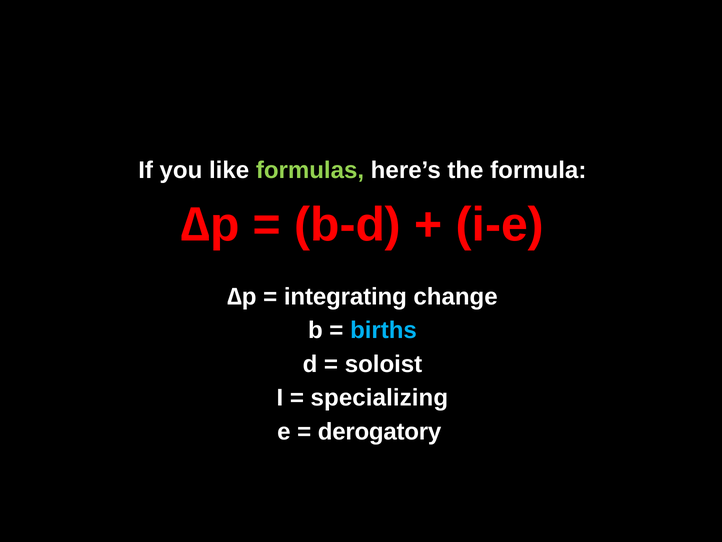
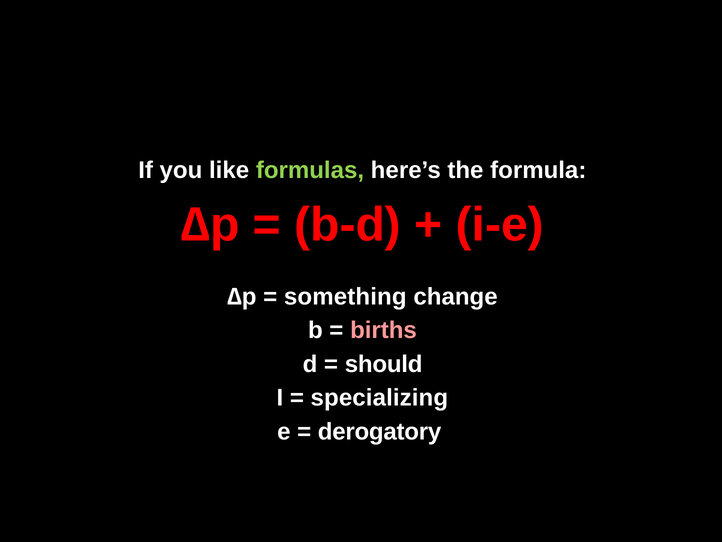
integrating: integrating -> something
births colour: light blue -> pink
soloist: soloist -> should
